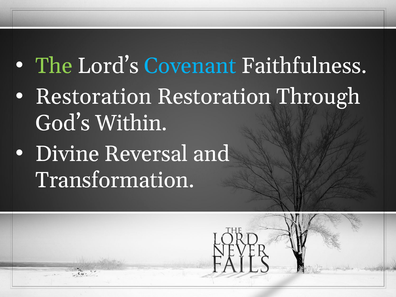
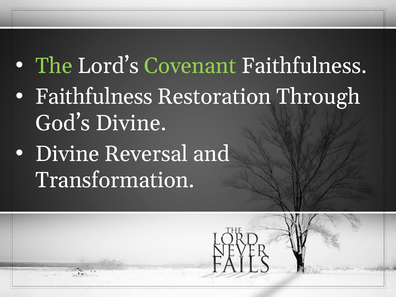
Covenant colour: light blue -> light green
Restoration at (94, 97): Restoration -> Faithfulness
God’s Within: Within -> Divine
